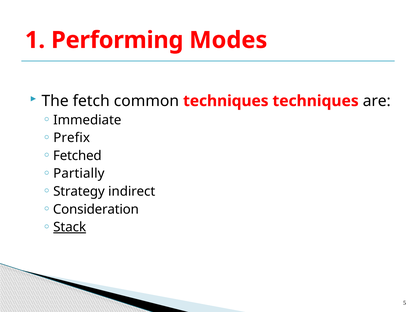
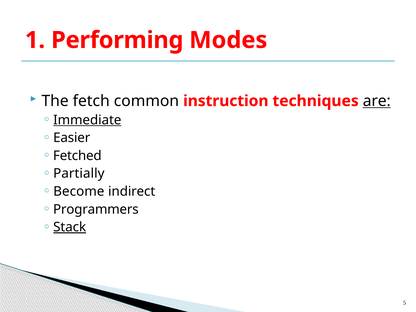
common techniques: techniques -> instruction
are underline: none -> present
Immediate underline: none -> present
Prefix: Prefix -> Easier
Strategy: Strategy -> Become
Consideration: Consideration -> Programmers
